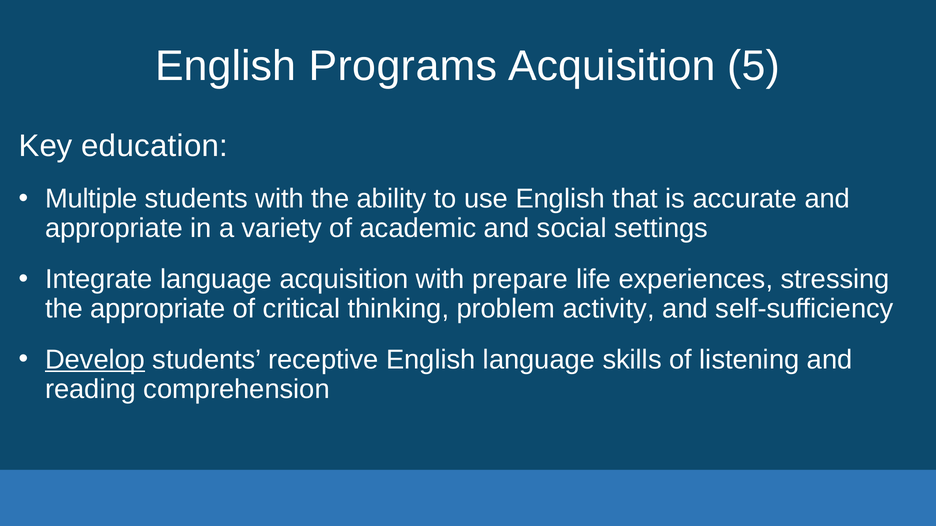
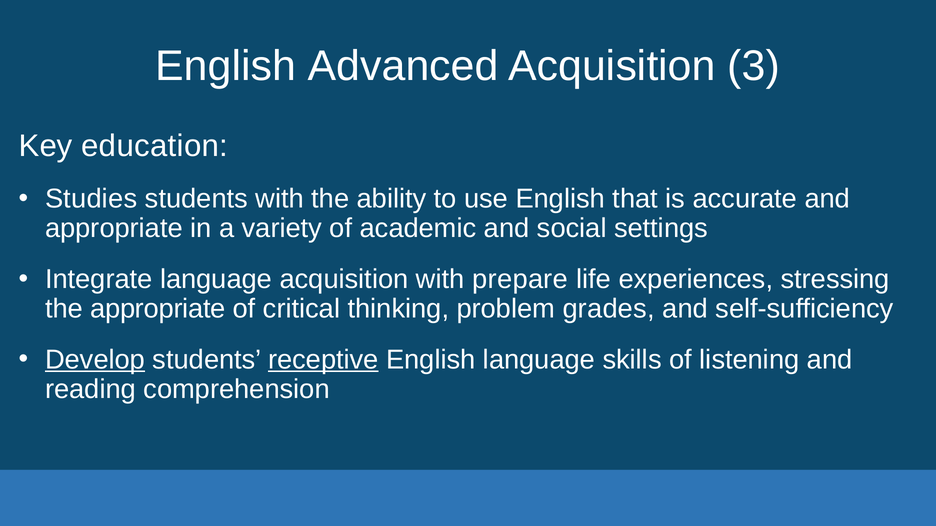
Programs: Programs -> Advanced
5: 5 -> 3
Multiple: Multiple -> Studies
activity: activity -> grades
receptive underline: none -> present
